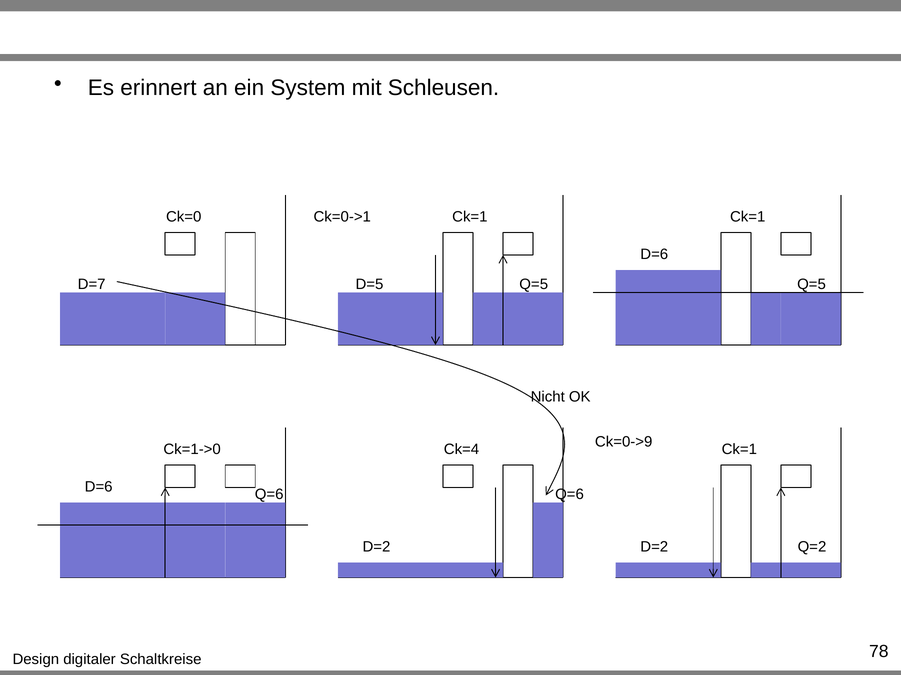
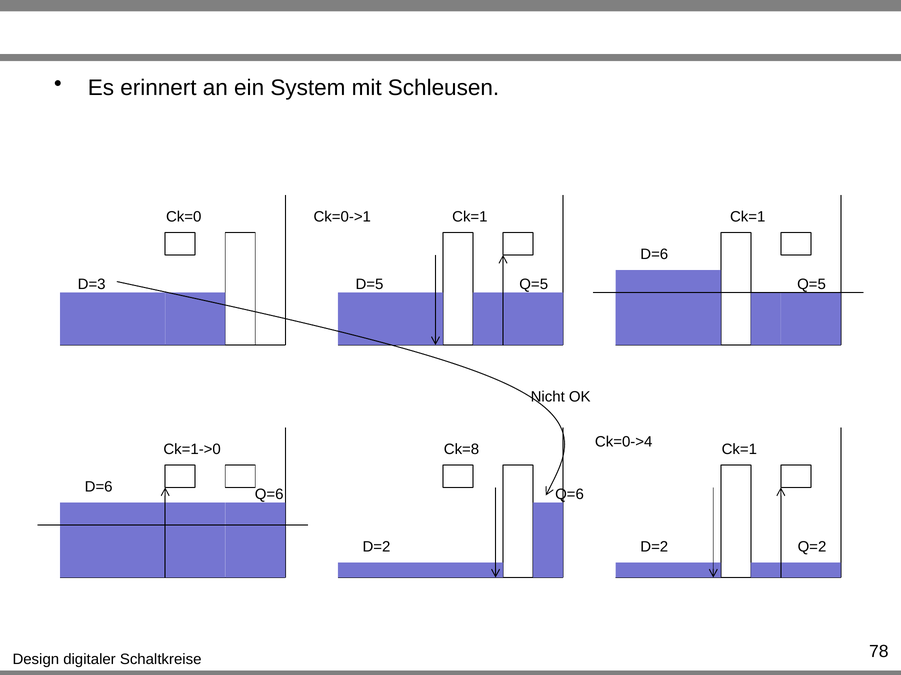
D=7: D=7 -> D=3
Ck=0->9: Ck=0->9 -> Ck=0->4
Ck=4: Ck=4 -> Ck=8
